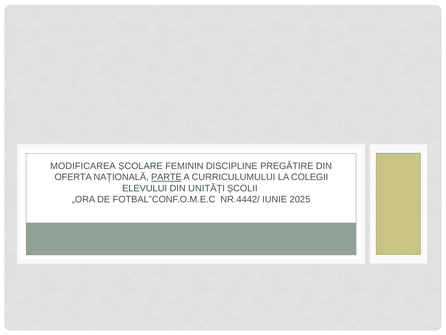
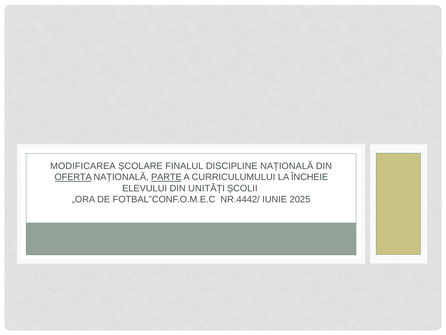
FEMININ: FEMININ -> FINALUL
DISCIPLINE PREGĂTIRE: PREGĂTIRE -> NAȚIONALĂ
OFERTA underline: none -> present
COLEGII: COLEGII -> ÎNCHEIE
